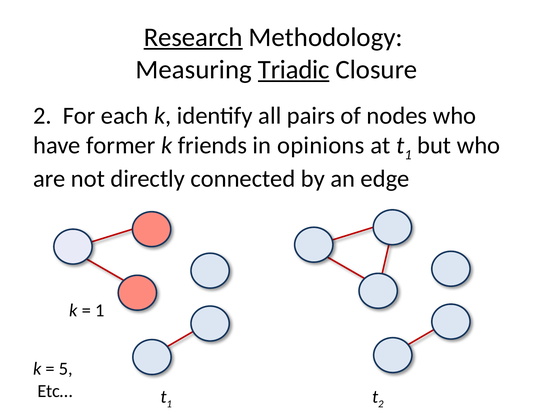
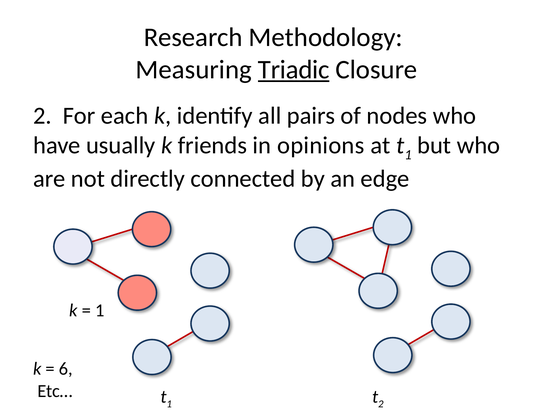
Research underline: present -> none
former: former -> usually
5: 5 -> 6
